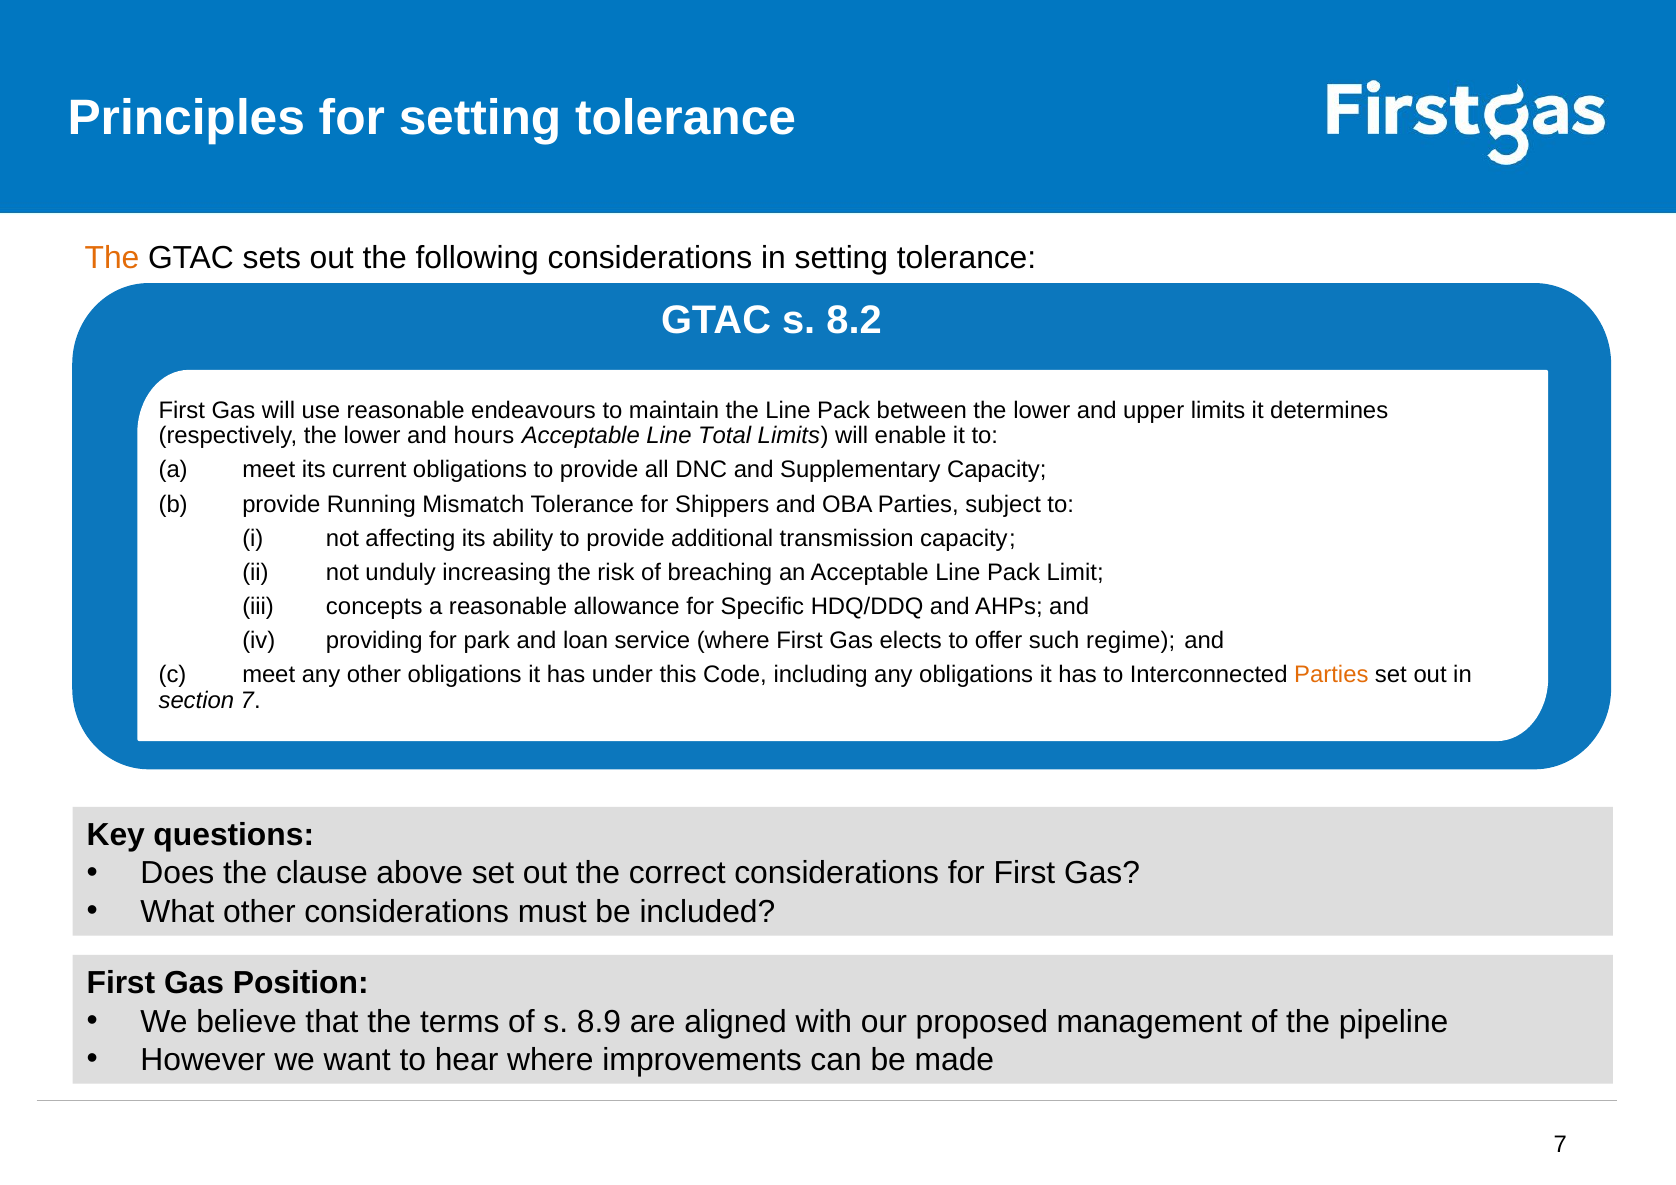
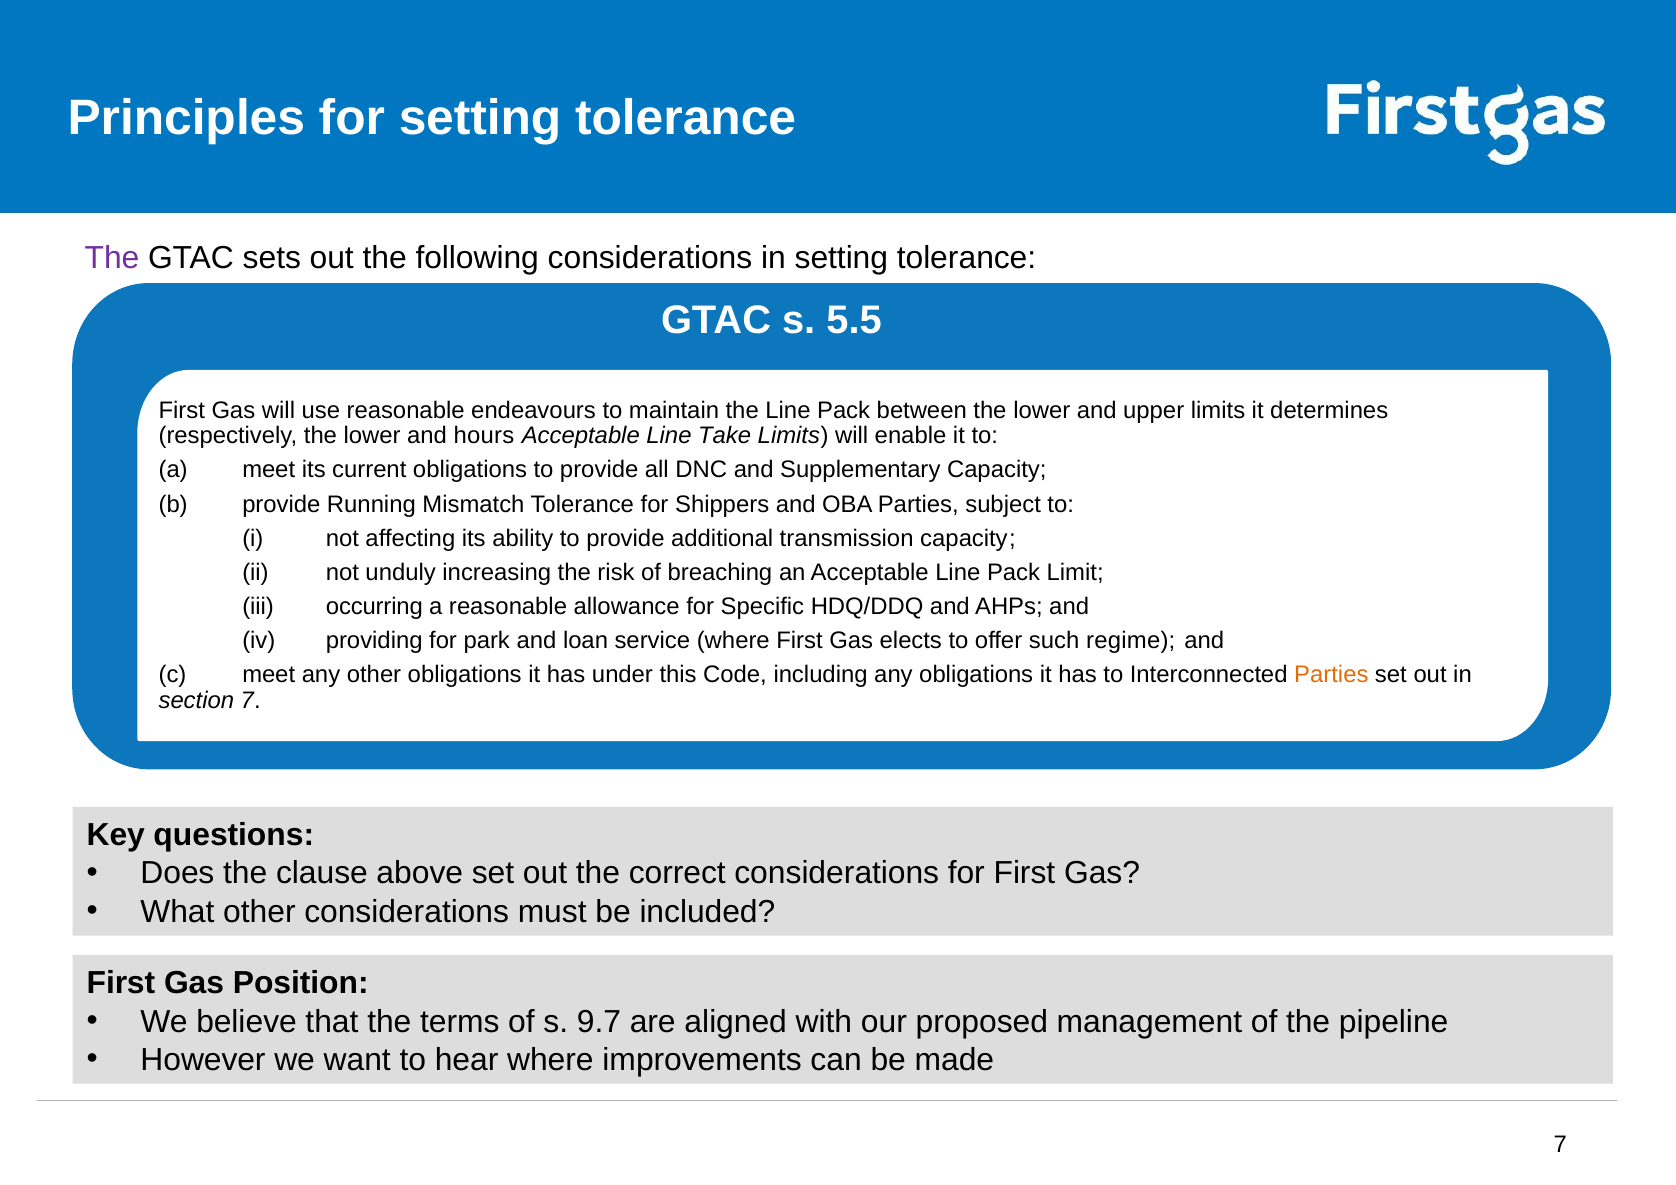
The at (112, 258) colour: orange -> purple
8.2: 8.2 -> 5.5
Total: Total -> Take
concepts: concepts -> occurring
8.9: 8.9 -> 9.7
